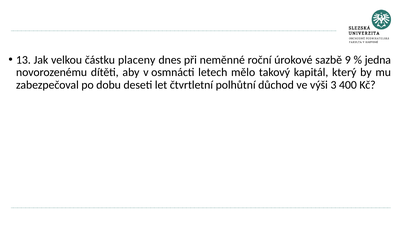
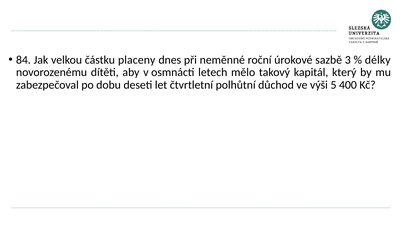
13: 13 -> 84
9: 9 -> 3
jedna: jedna -> délky
3: 3 -> 5
